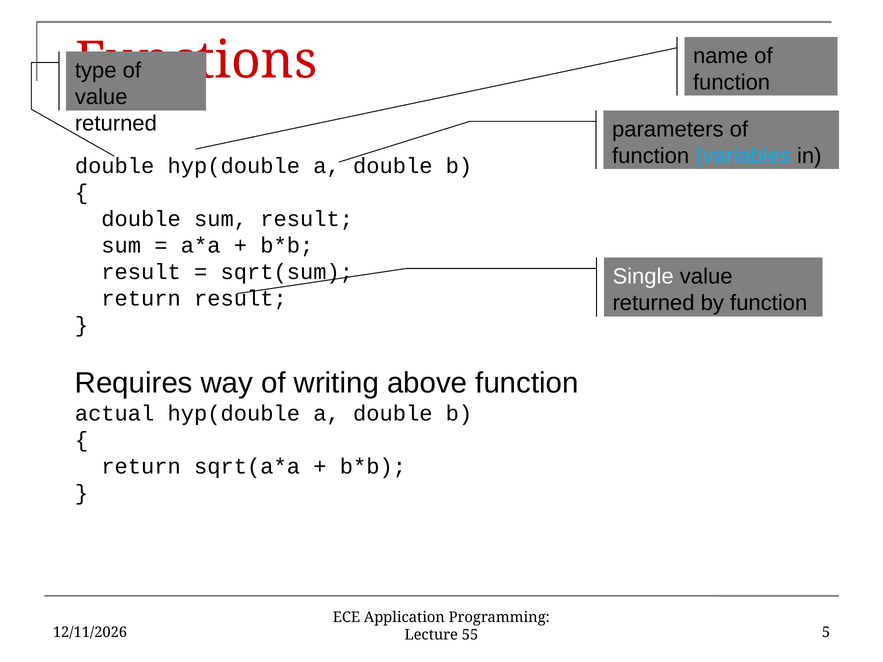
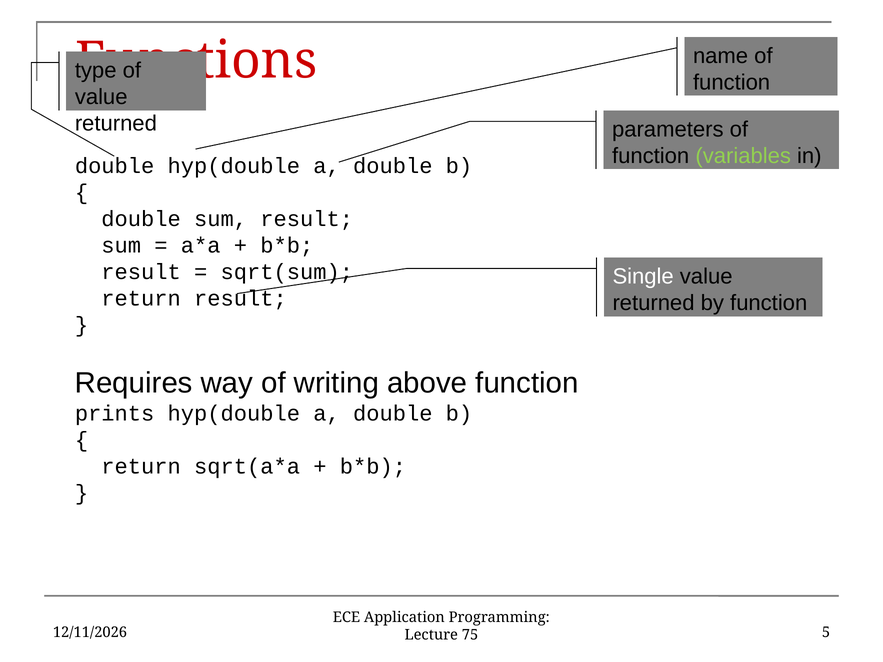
variables colour: light blue -> light green
actual: actual -> prints
55: 55 -> 75
